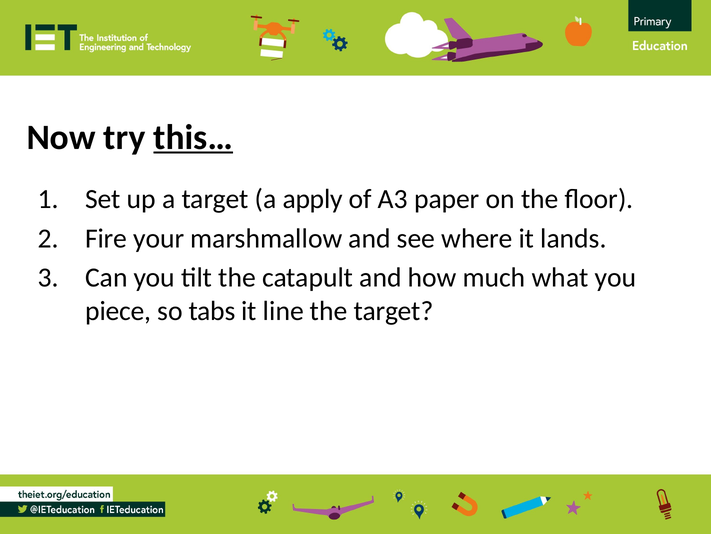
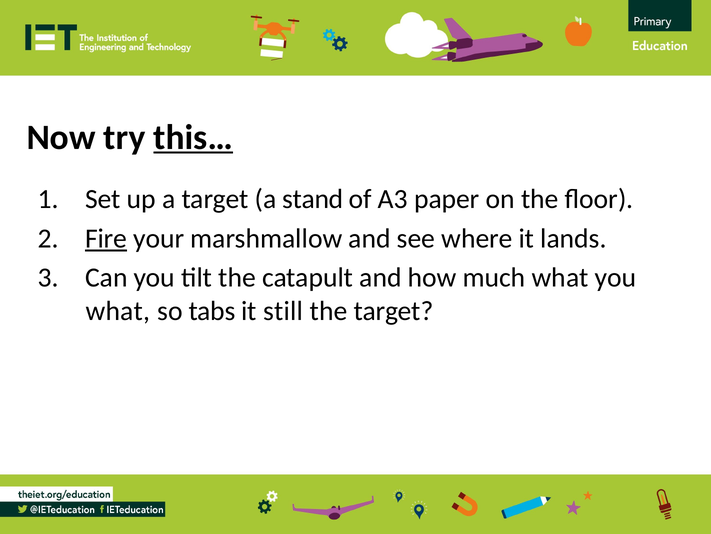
apply: apply -> stand
Fire underline: none -> present
piece at (118, 311): piece -> what
line: line -> still
